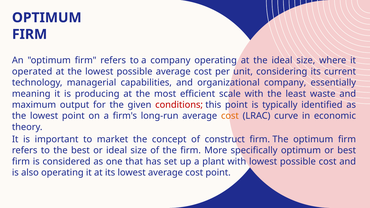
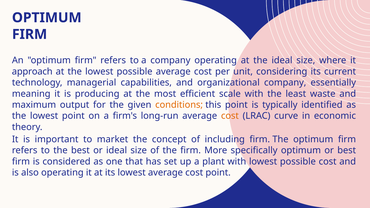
operated: operated -> approach
conditions colour: red -> orange
construct: construct -> including
